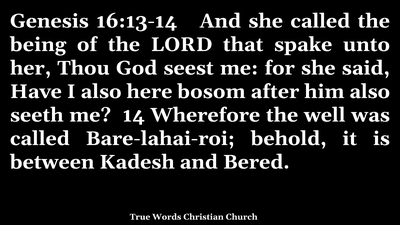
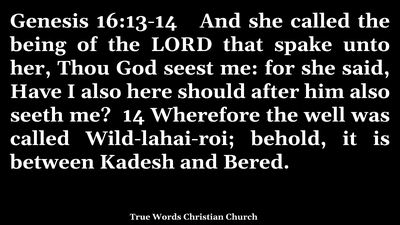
bosom: bosom -> should
Bare-lahai-roi: Bare-lahai-roi -> Wild-lahai-roi
